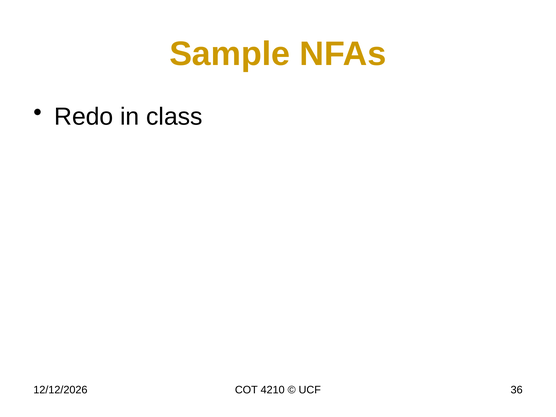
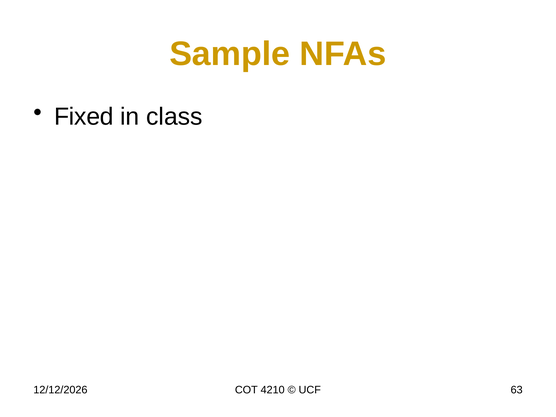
Redo: Redo -> Fixed
36: 36 -> 63
